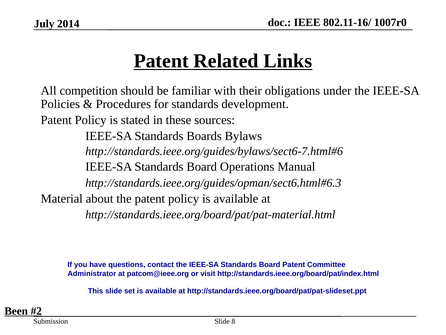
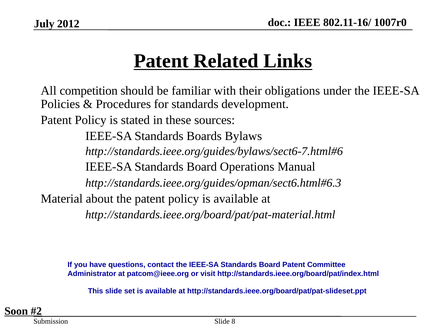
2014: 2014 -> 2012
Been: Been -> Soon
